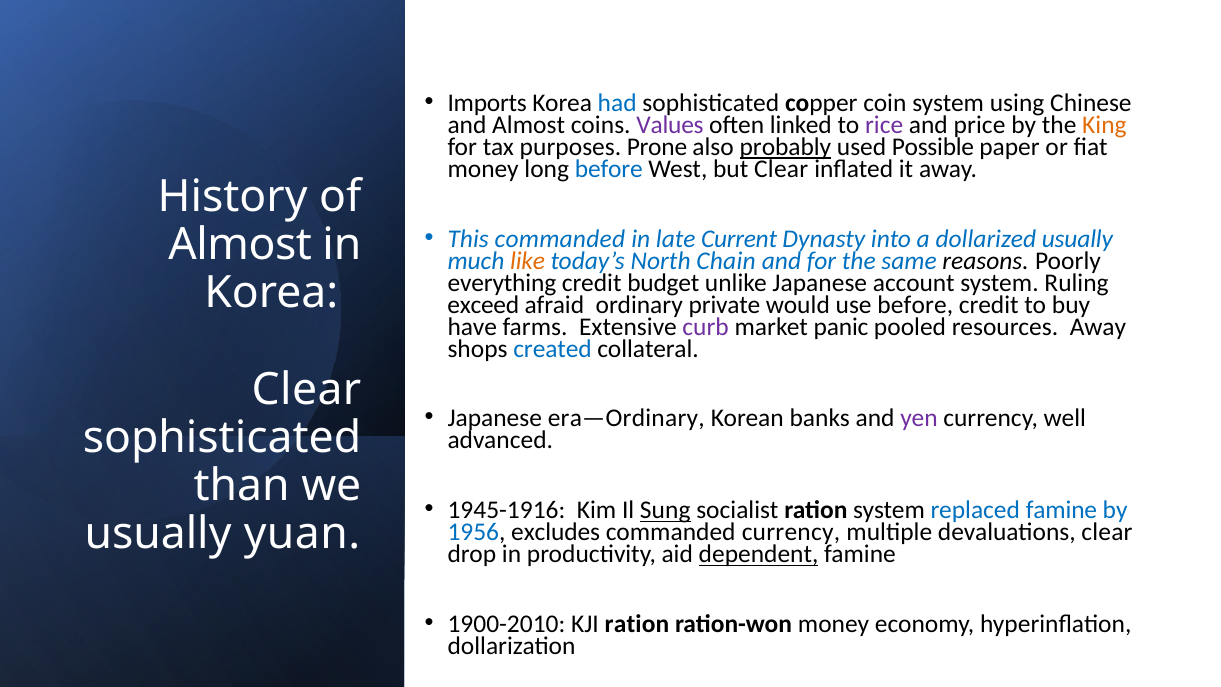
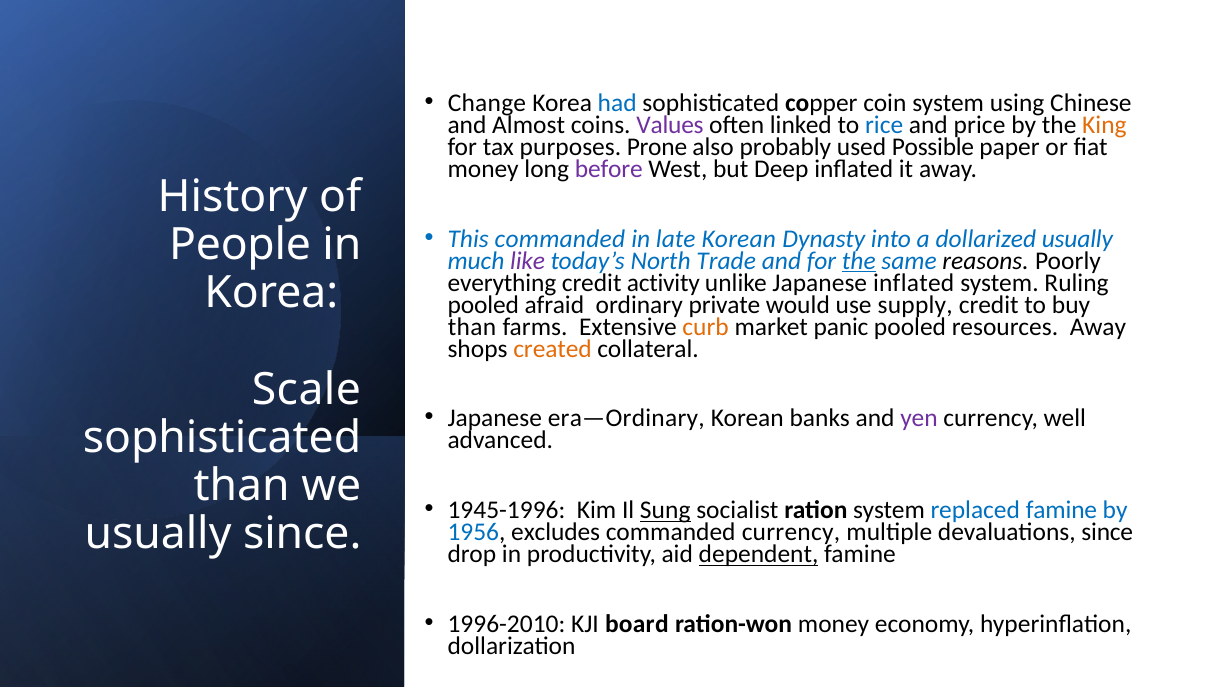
Imports: Imports -> Change
rice colour: purple -> blue
probably underline: present -> none
before at (609, 169) colour: blue -> purple
but Clear: Clear -> Deep
late Current: Current -> Korean
Almost at (240, 245): Almost -> People
like colour: orange -> purple
Chain: Chain -> Trade
the at (859, 261) underline: none -> present
budget: budget -> activity
Japanese account: account -> inflated
exceed at (483, 305): exceed -> pooled
use before: before -> supply
have at (472, 327): have -> than
curb colour: purple -> orange
created colour: blue -> orange
Clear at (306, 389): Clear -> Scale
1945-1916: 1945-1916 -> 1945-1996
usually yuan: yuan -> since
devaluations clear: clear -> since
1900-2010: 1900-2010 -> 1996-2010
KJI ration: ration -> board
